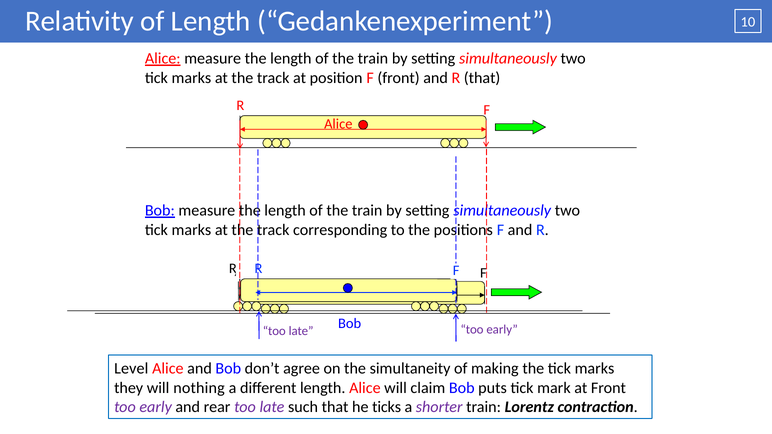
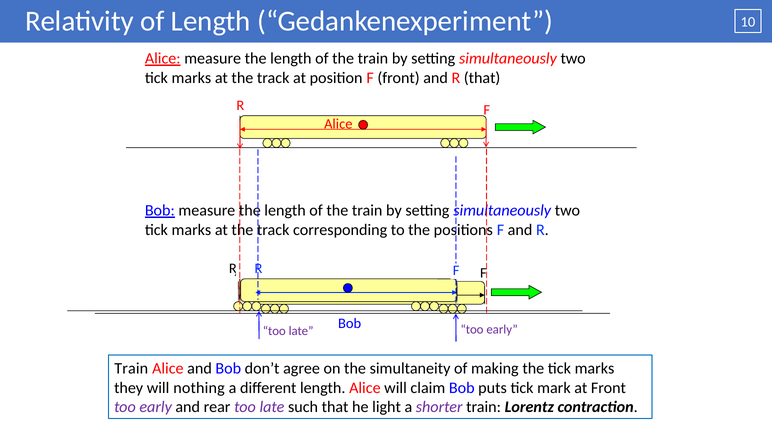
Level at (131, 369): Level -> Train
ticks: ticks -> light
